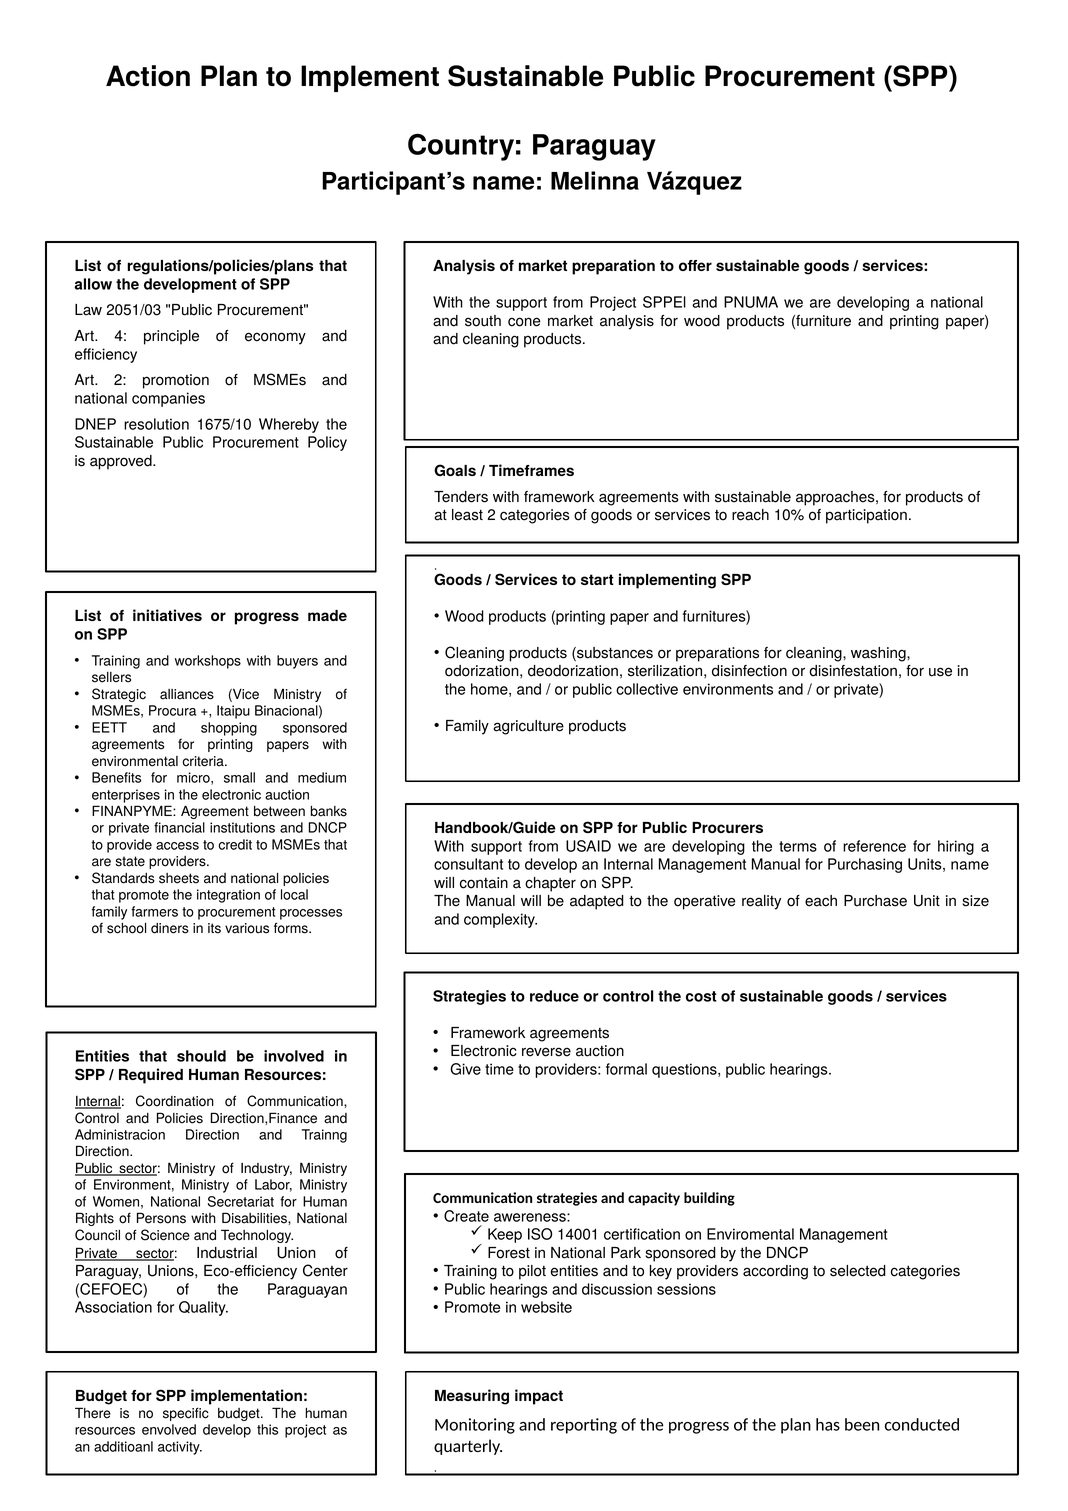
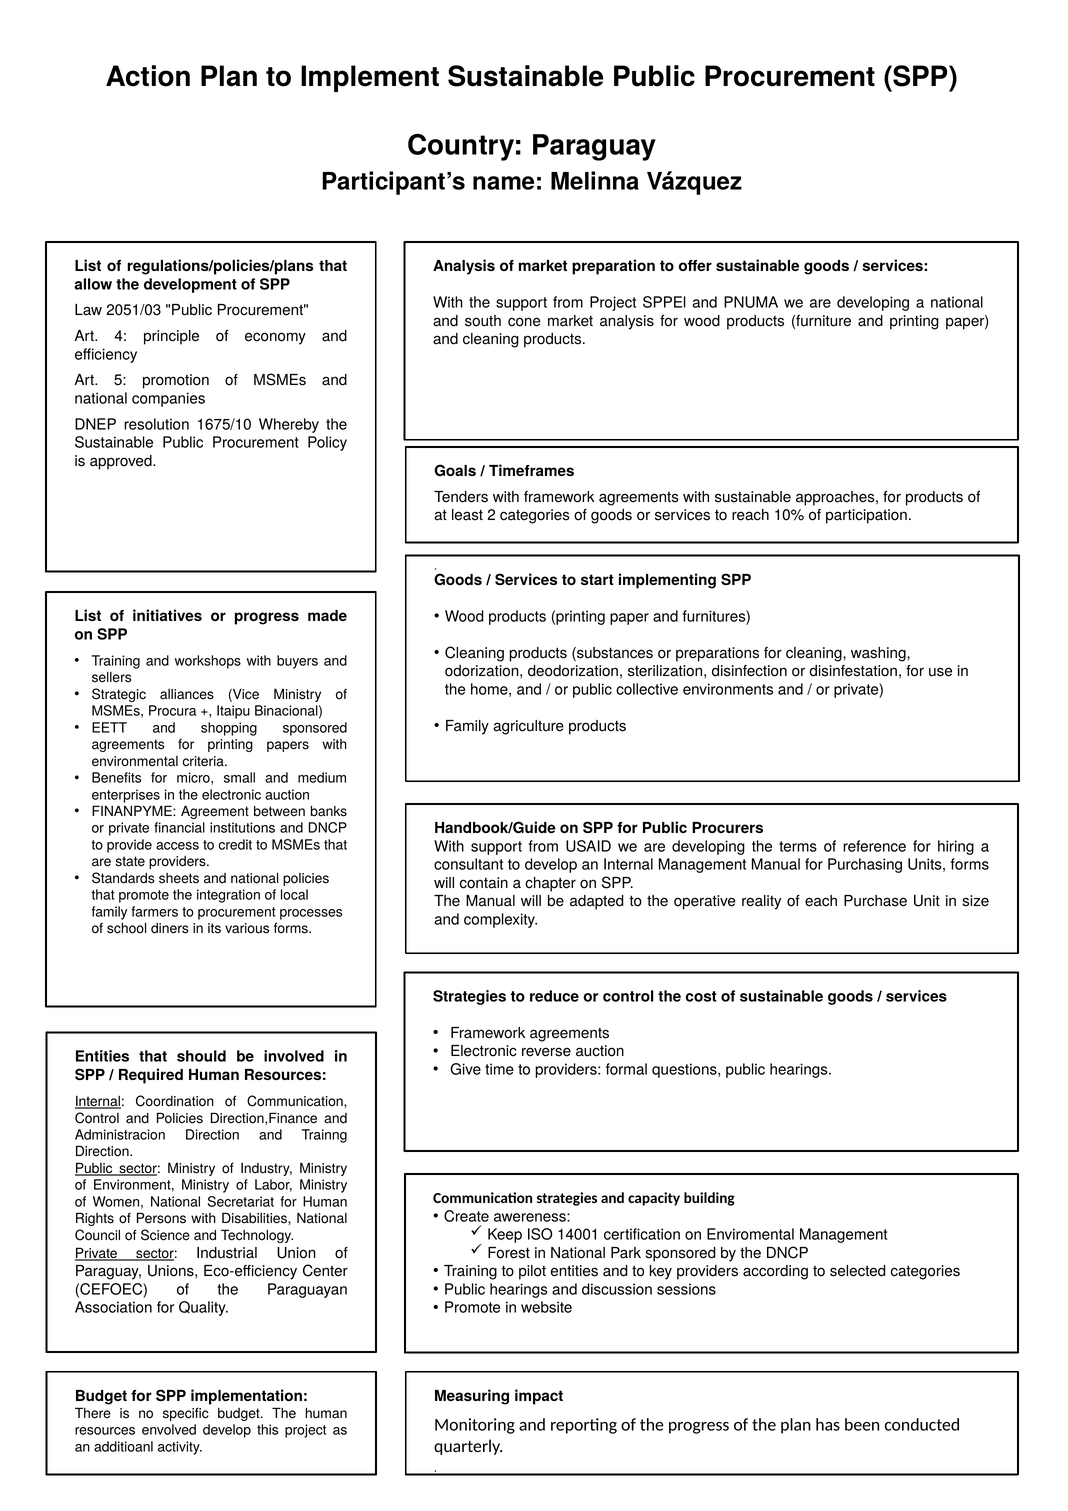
Art 2: 2 -> 5
Units name: name -> forms
